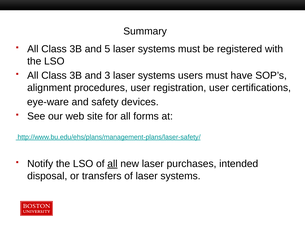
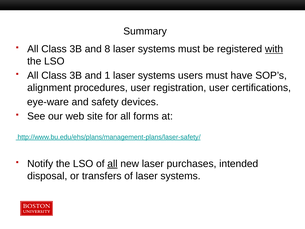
5: 5 -> 8
with underline: none -> present
3: 3 -> 1
